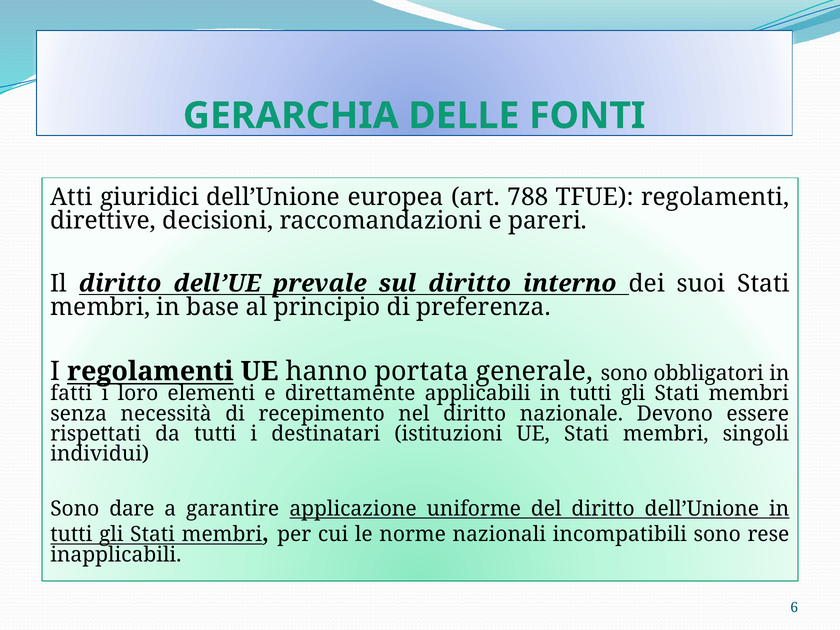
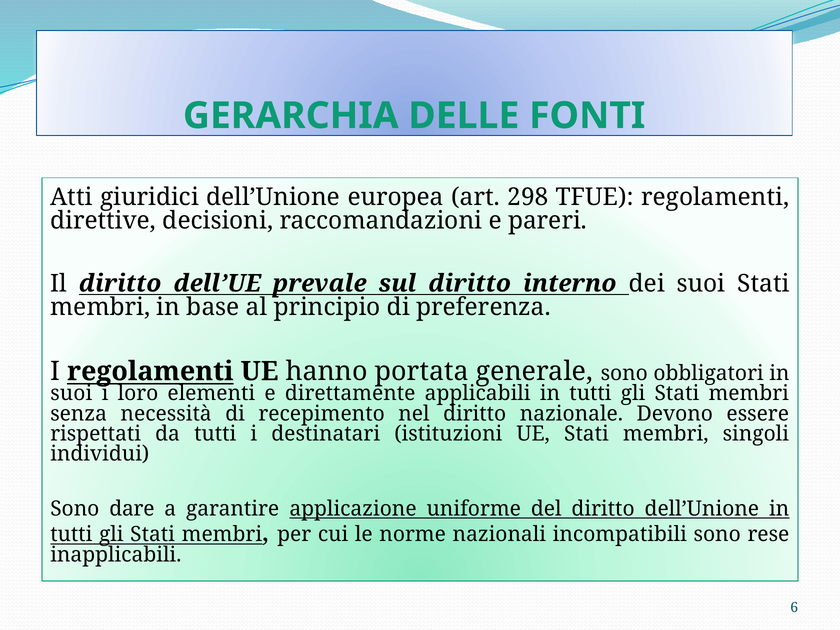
788: 788 -> 298
fatti at (71, 393): fatti -> suoi
